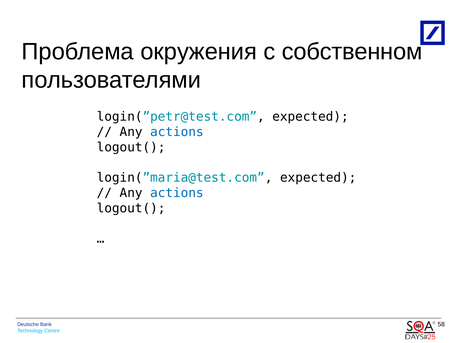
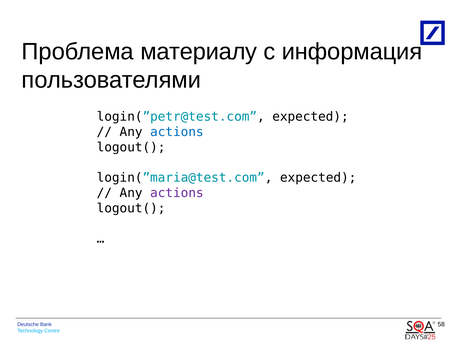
окружения: окружения -> материалу
собственном: собственном -> информация
actions at (177, 193) colour: blue -> purple
